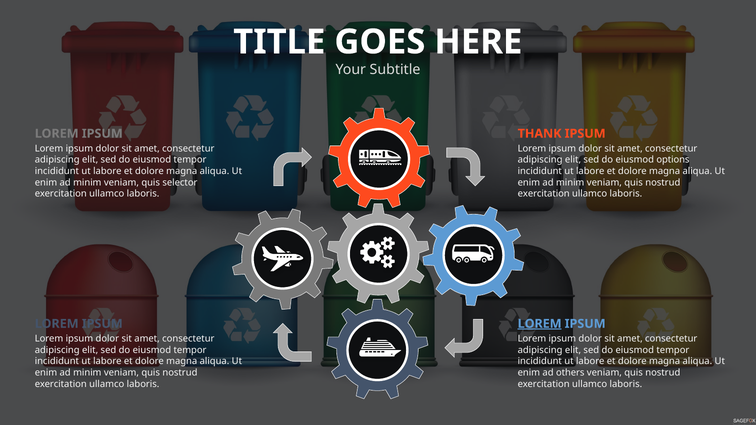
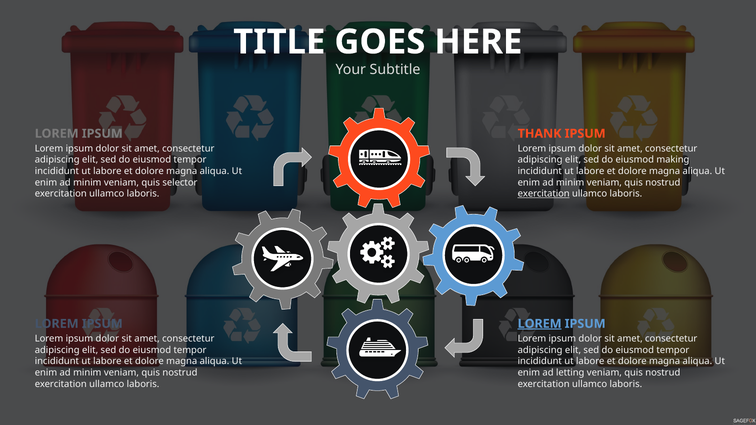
options: options -> making
exercitation at (544, 194) underline: none -> present
others: others -> letting
